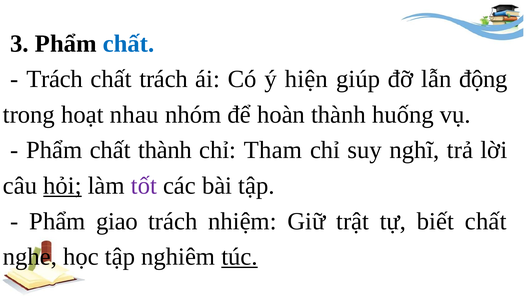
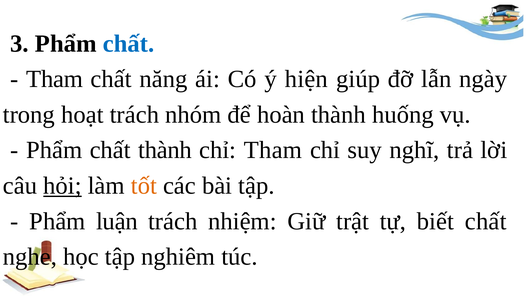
Trách at (55, 79): Trách -> Tham
chất trách: trách -> năng
động: động -> ngày
hoạt nhau: nhau -> trách
tốt colour: purple -> orange
giao: giao -> luận
túc underline: present -> none
